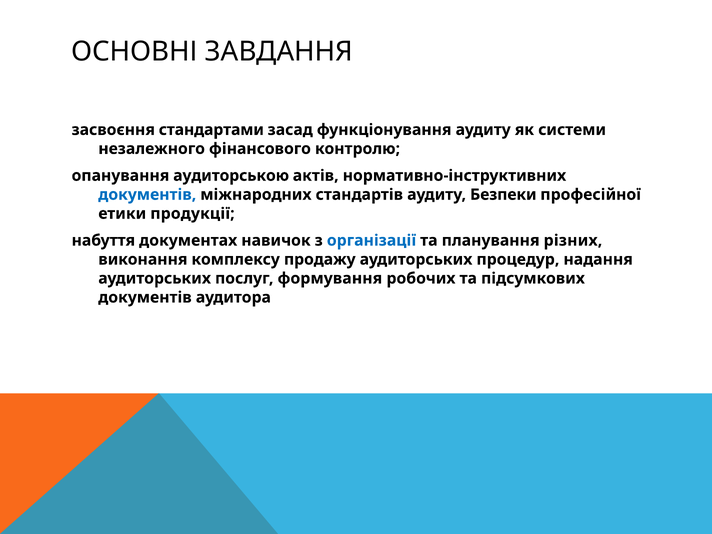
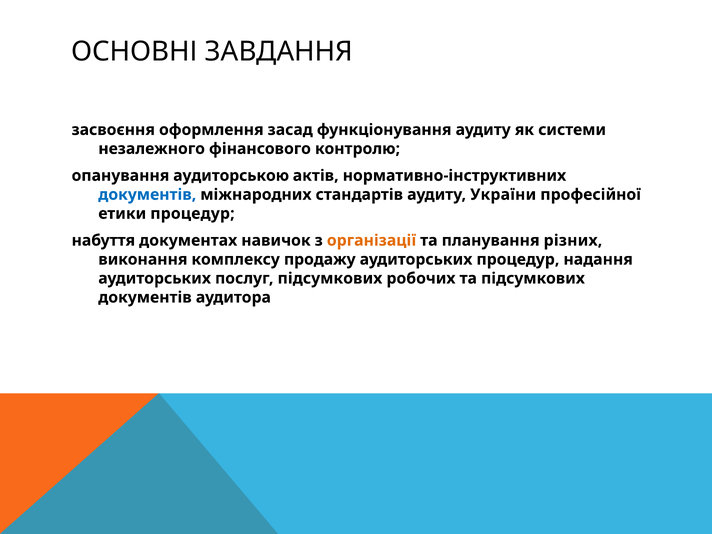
стандартами: стандартами -> оформлення
Безпеки: Безпеки -> України
етики продукції: продукції -> процедур
організації colour: blue -> orange
послуг формування: формування -> підсумкових
